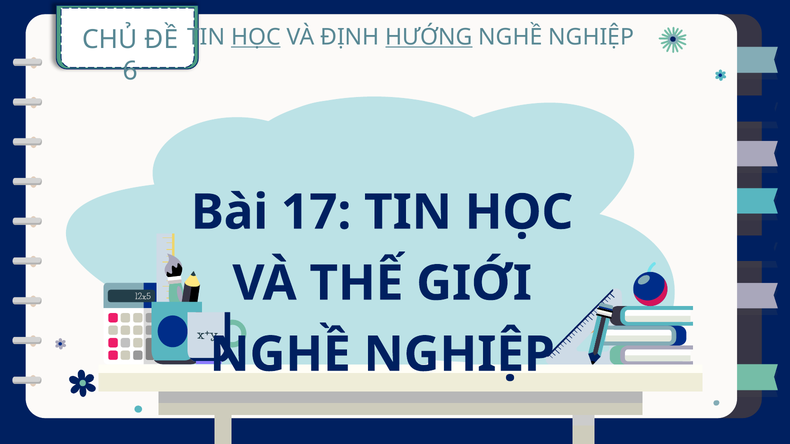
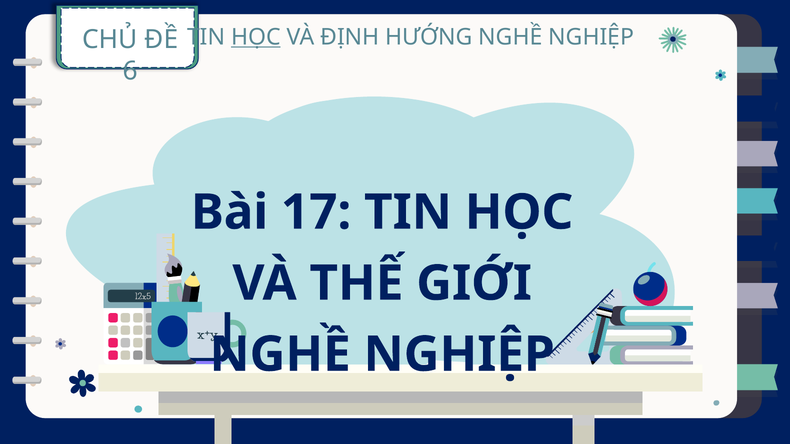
HƯỚNG underline: present -> none
